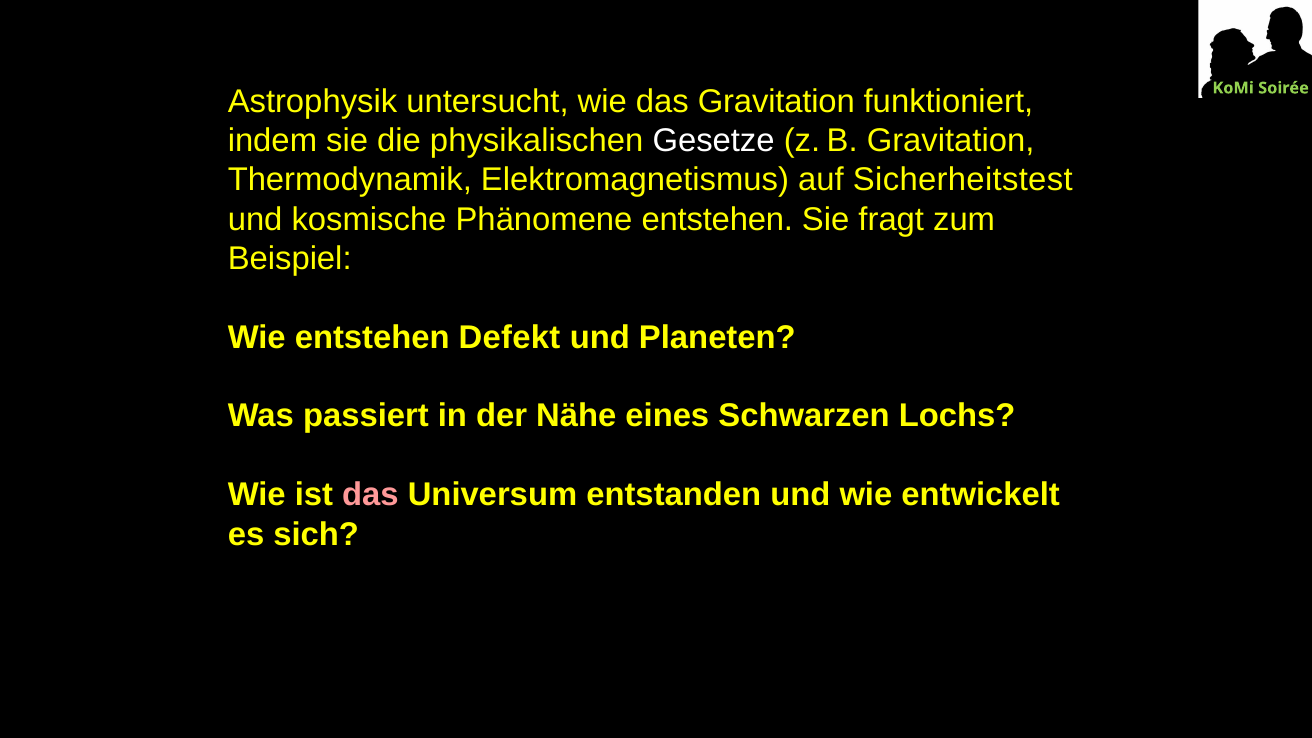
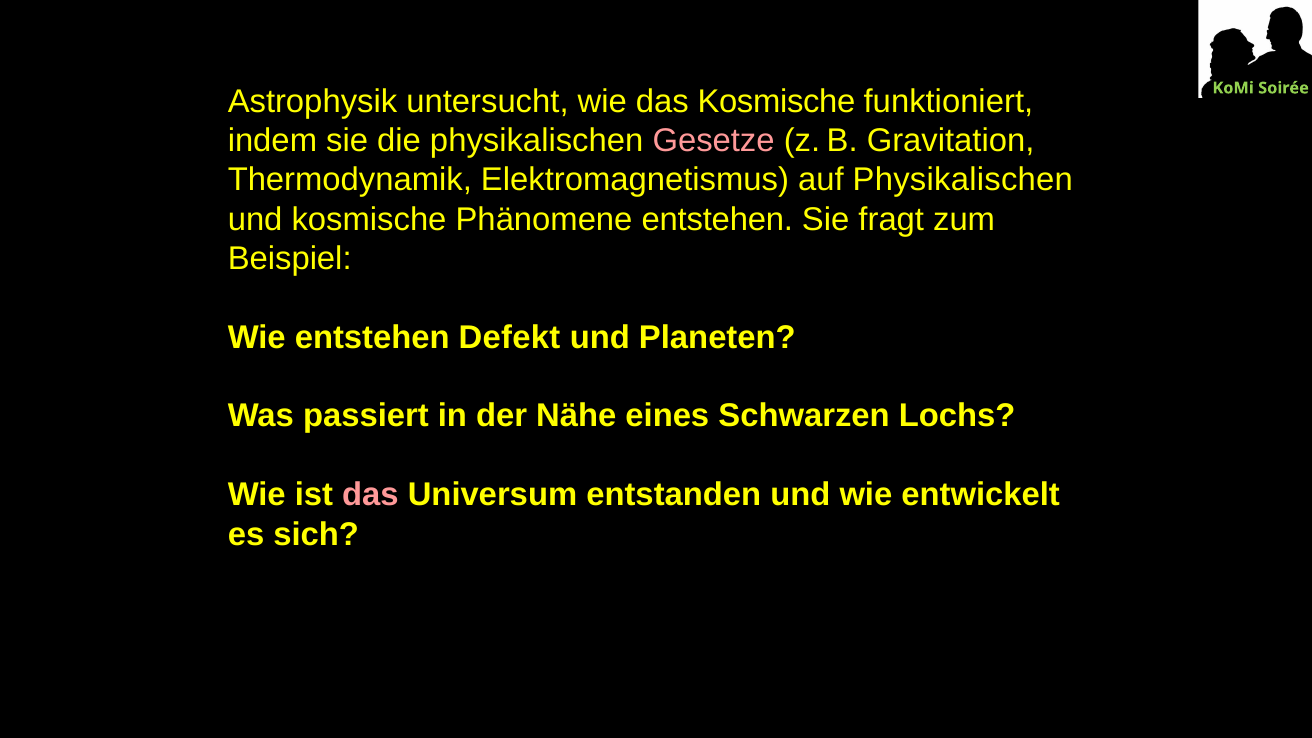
das Gravitation: Gravitation -> Kosmische
Gesetze colour: white -> pink
auf Sicherheitstest: Sicherheitstest -> Physikalischen
